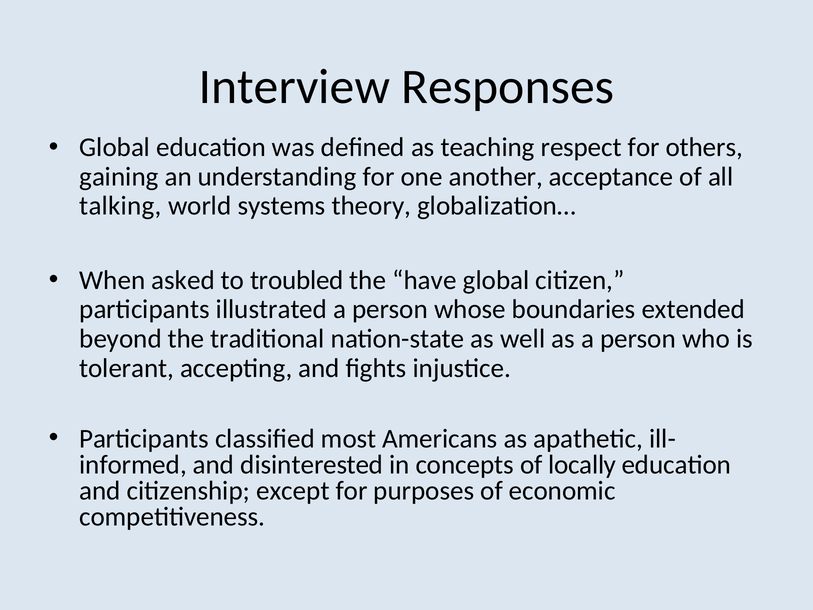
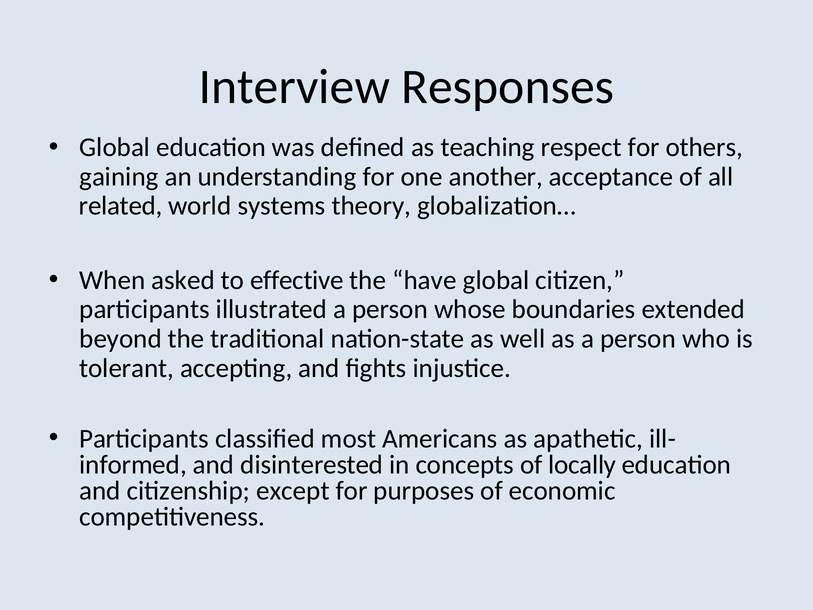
talking: talking -> related
troubled: troubled -> effective
